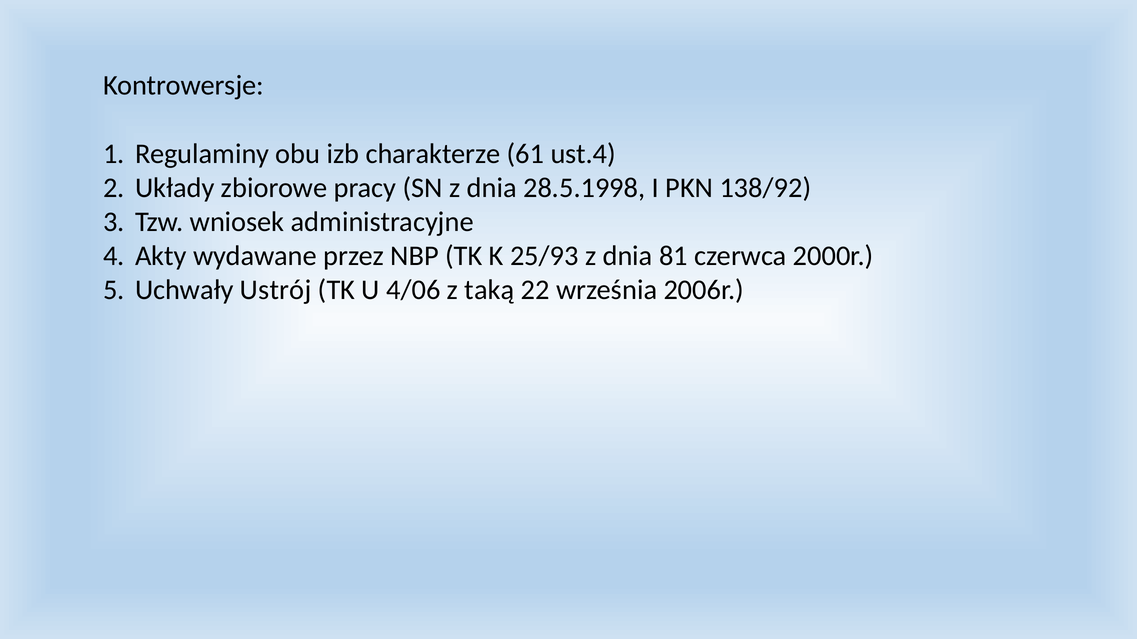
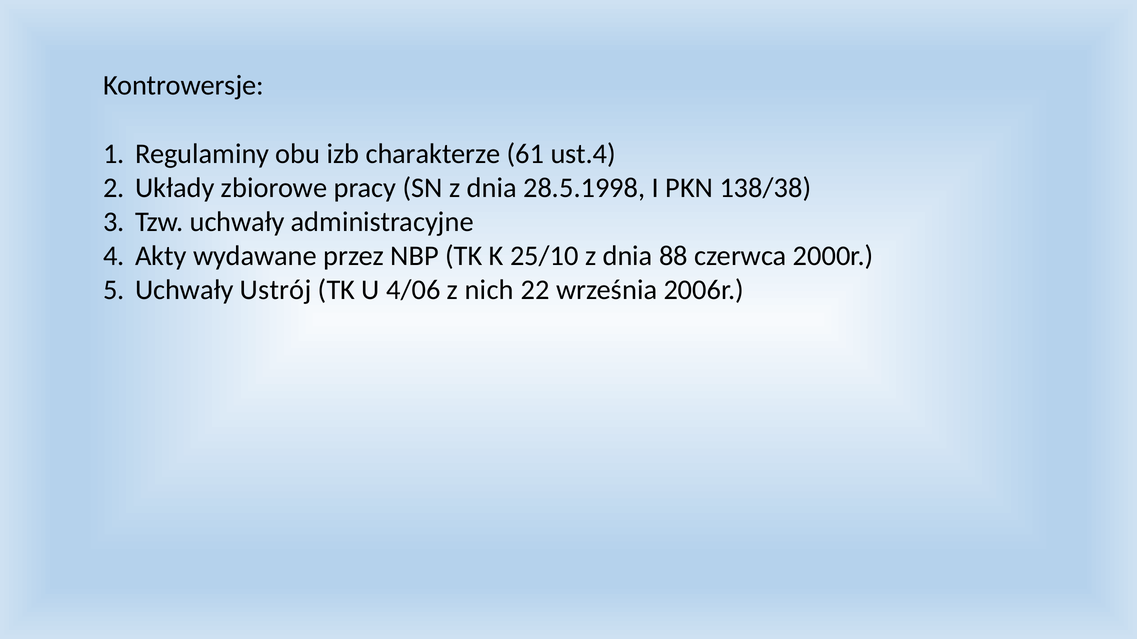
138/92: 138/92 -> 138/38
Tzw wniosek: wniosek -> uchwały
25/93: 25/93 -> 25/10
81: 81 -> 88
taką: taką -> nich
